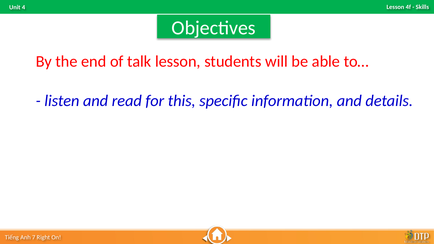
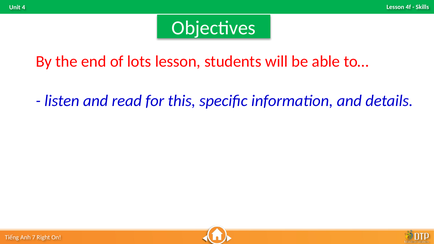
talk: talk -> lots
